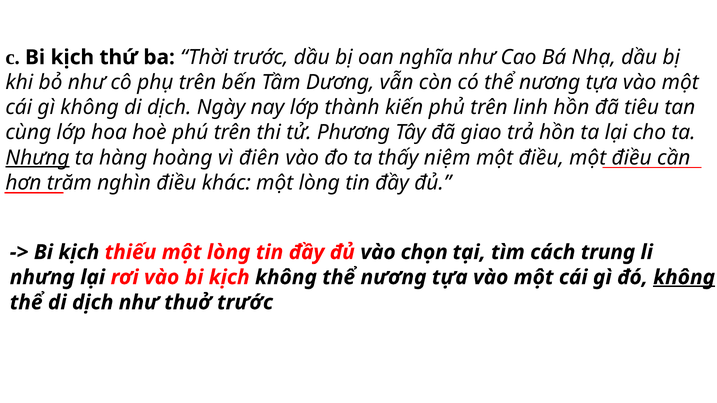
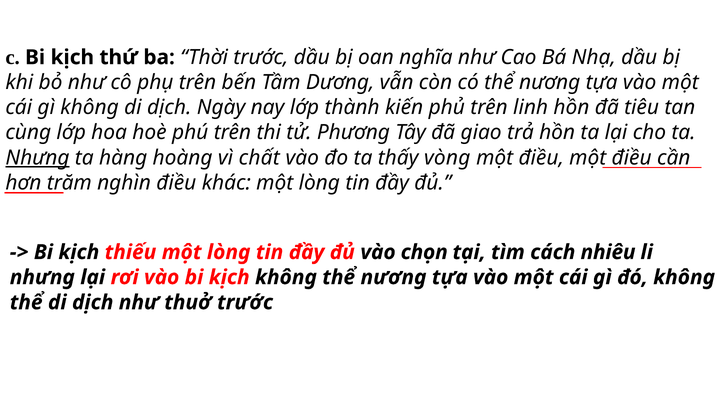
điên: điên -> chất
niệm: niệm -> vòng
trung: trung -> nhiêu
không at (684, 278) underline: present -> none
